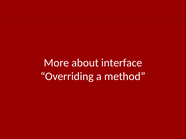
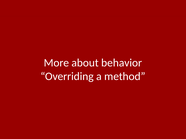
interface: interface -> behavior
